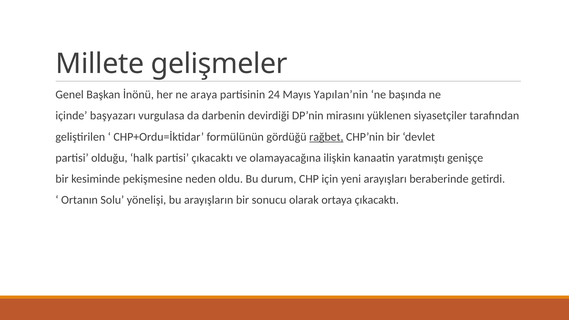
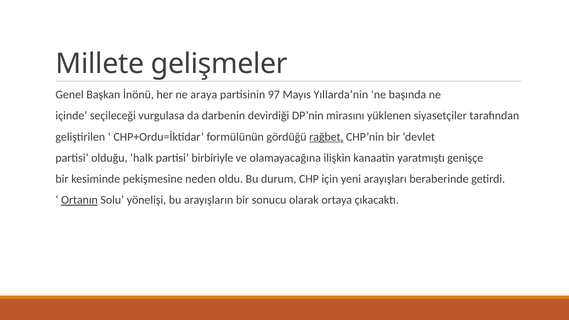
24: 24 -> 97
Yapılan’nin: Yapılan’nin -> Yıllarda’nin
başyazarı: başyazarı -> seçileceği
partisi çıkacaktı: çıkacaktı -> birbiriyle
Ortanın underline: none -> present
